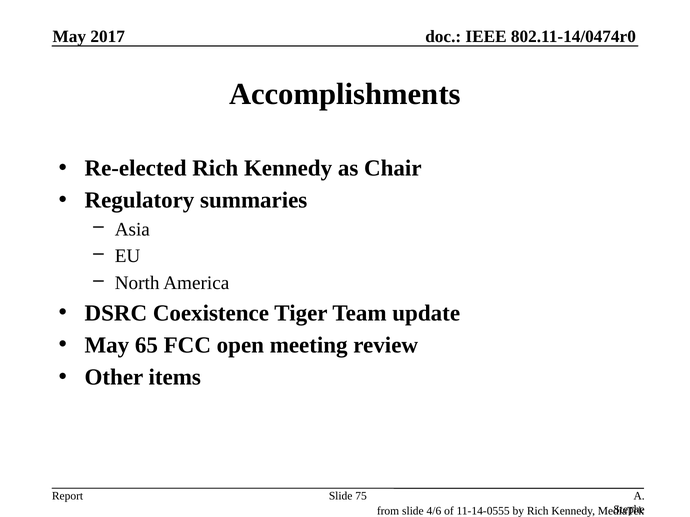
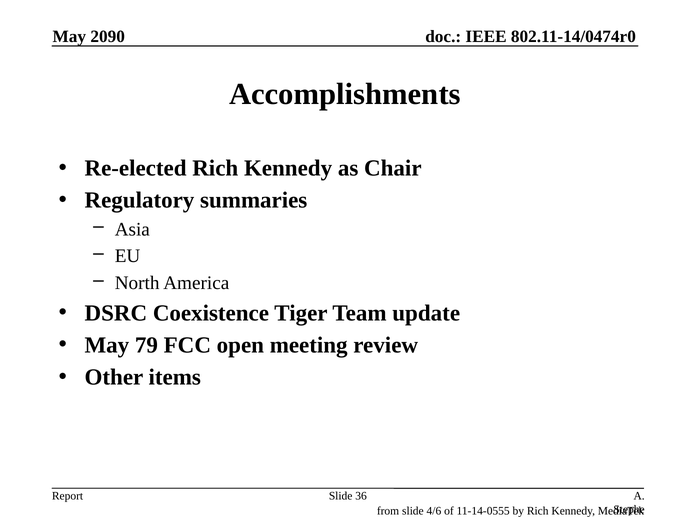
2017: 2017 -> 2090
65: 65 -> 79
75: 75 -> 36
